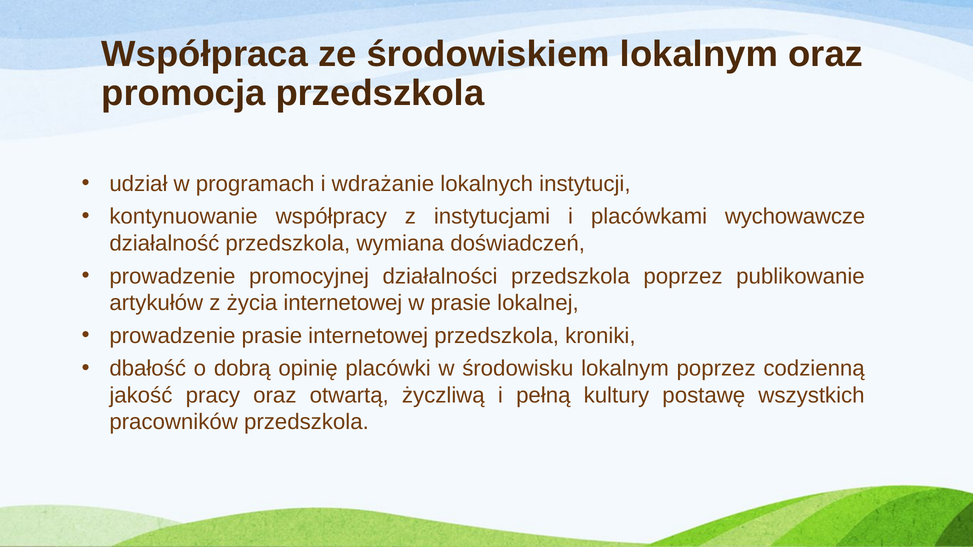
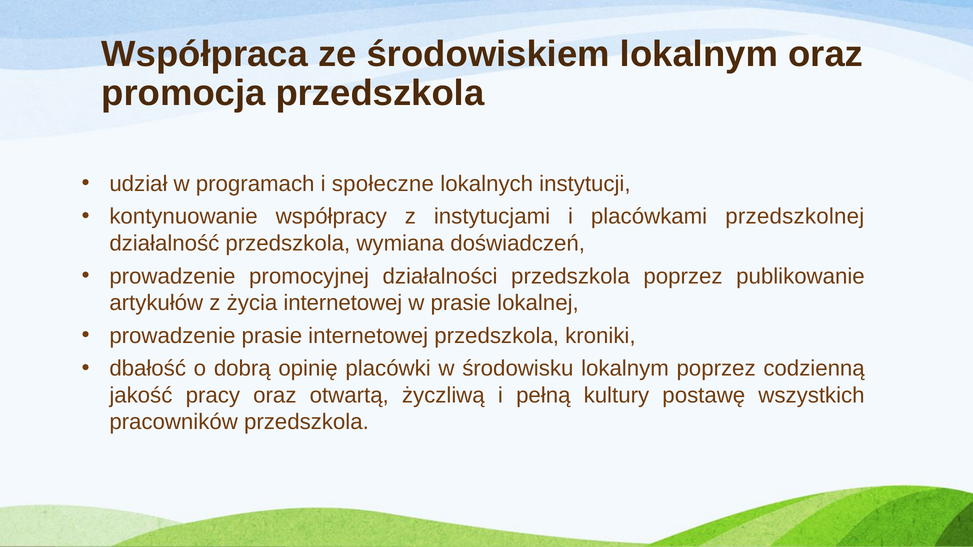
wdrażanie: wdrażanie -> społeczne
wychowawcze: wychowawcze -> przedszkolnej
